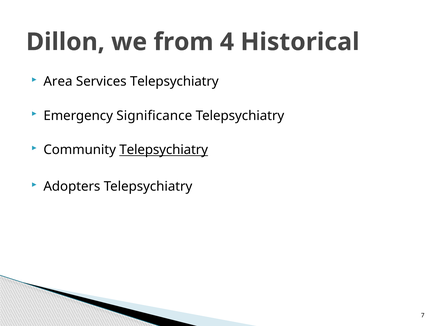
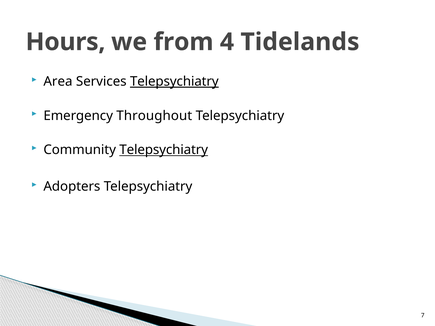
Dillon: Dillon -> Hours
Historical: Historical -> Tidelands
Telepsychiatry at (174, 82) underline: none -> present
Significance: Significance -> Throughout
